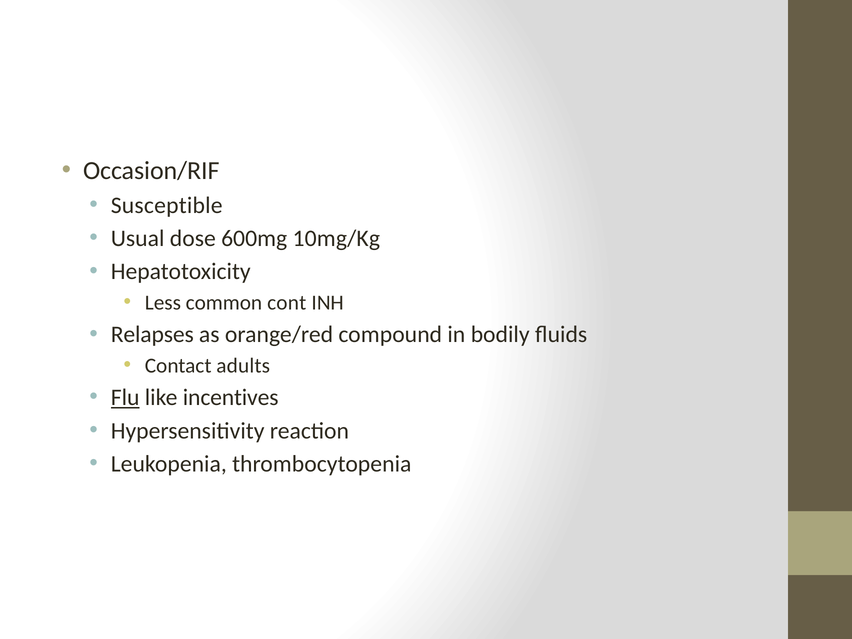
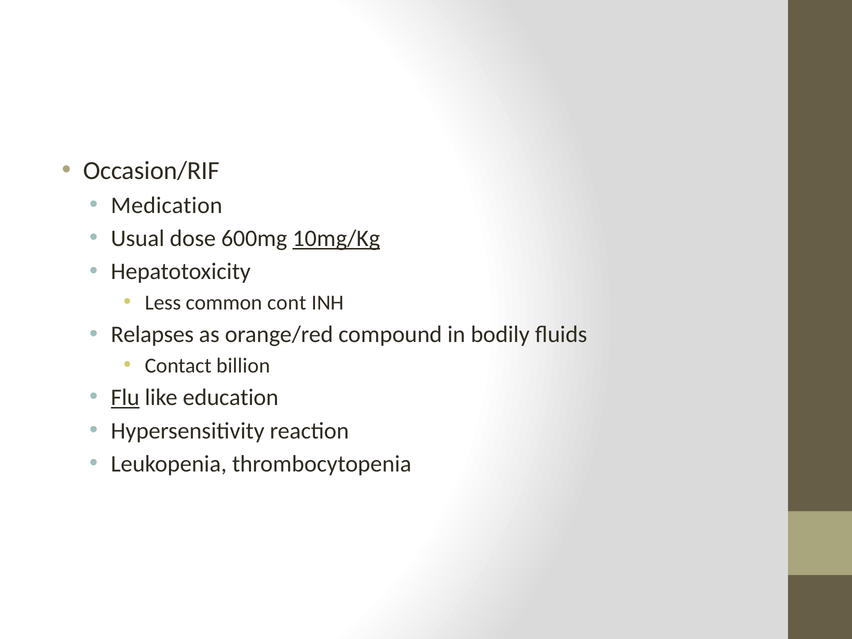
Susceptible: Susceptible -> Medication
10mg/Kg underline: none -> present
adults: adults -> billion
incentives: incentives -> education
